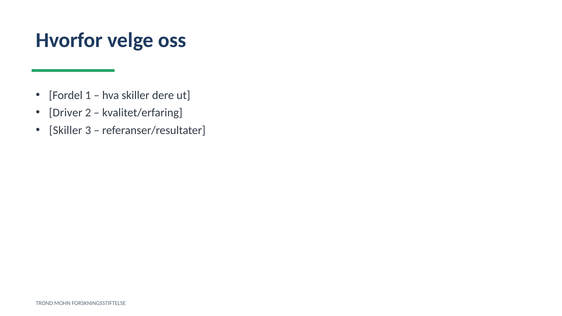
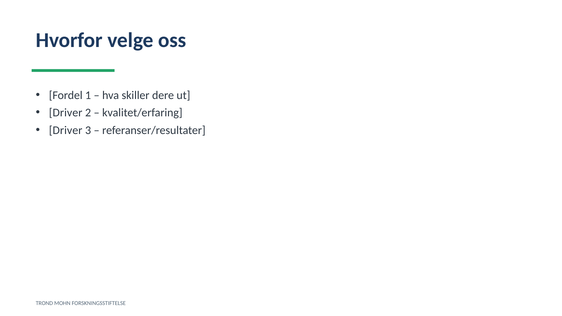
Skiller at (66, 130): Skiller -> Driver
